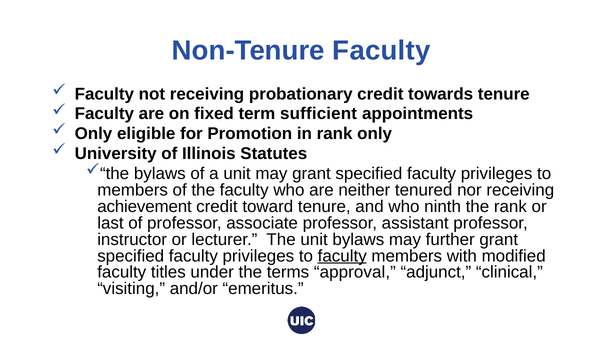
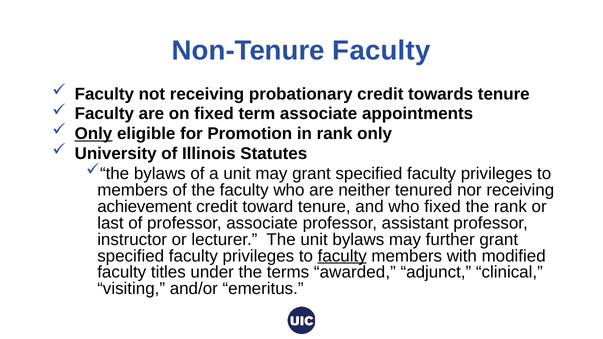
term sufficient: sufficient -> associate
Only at (93, 134) underline: none -> present
who ninth: ninth -> fixed
approval: approval -> awarded
